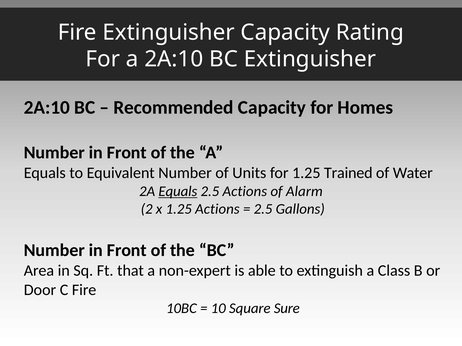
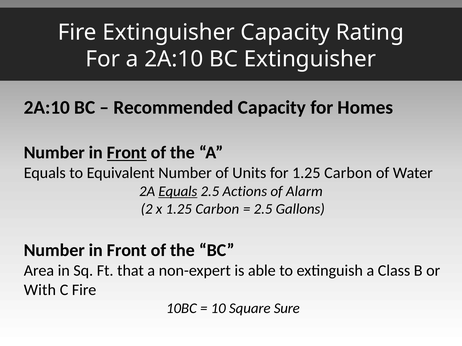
Front at (127, 153) underline: none -> present
for 1.25 Trained: Trained -> Carbon
x 1.25 Actions: Actions -> Carbon
Door: Door -> With
